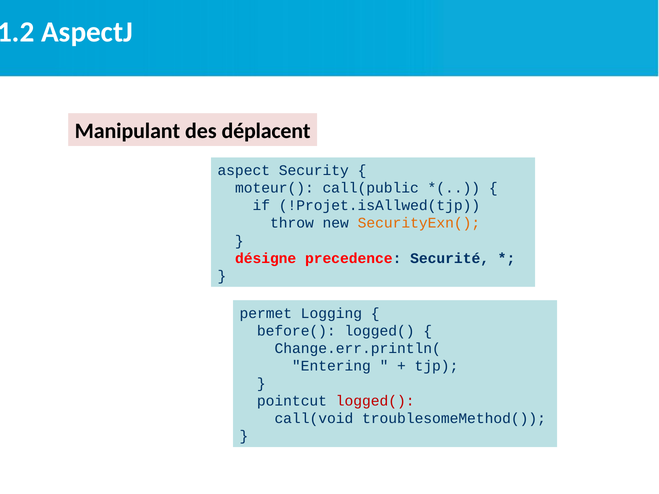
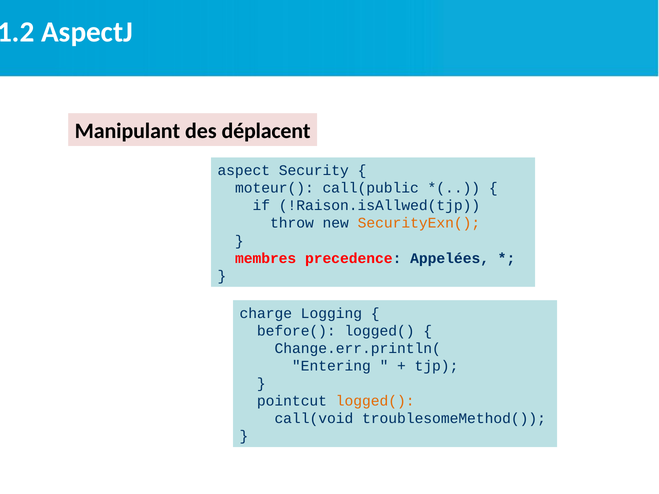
!Projet.isAllwed(tjp: !Projet.isAllwed(tjp -> !Raison.isAllwed(tjp
désigne: désigne -> membres
Securité: Securité -> Appelées
permet: permet -> charge
logged( at (375, 401) colour: red -> orange
